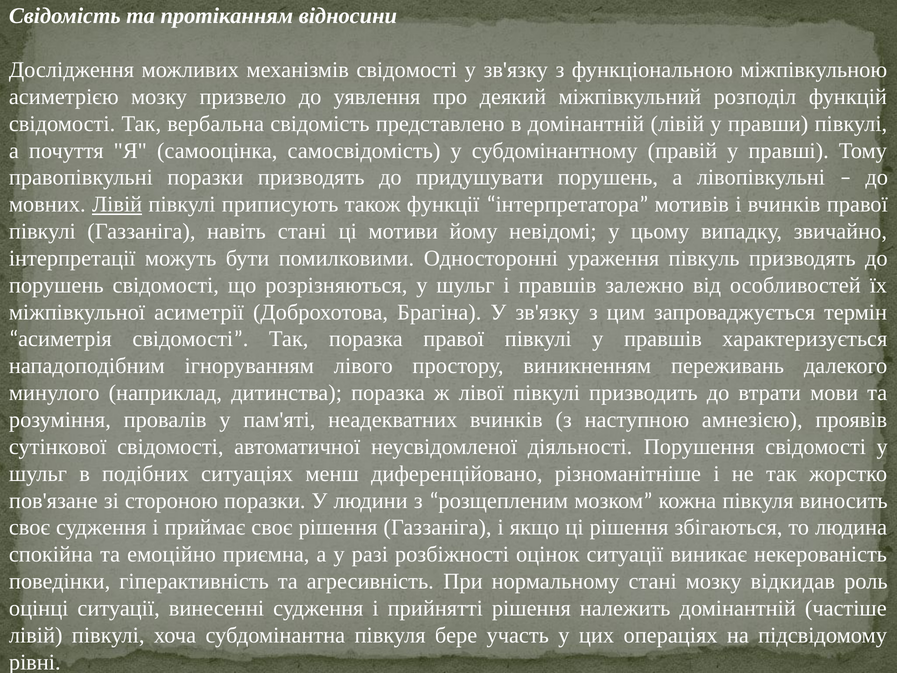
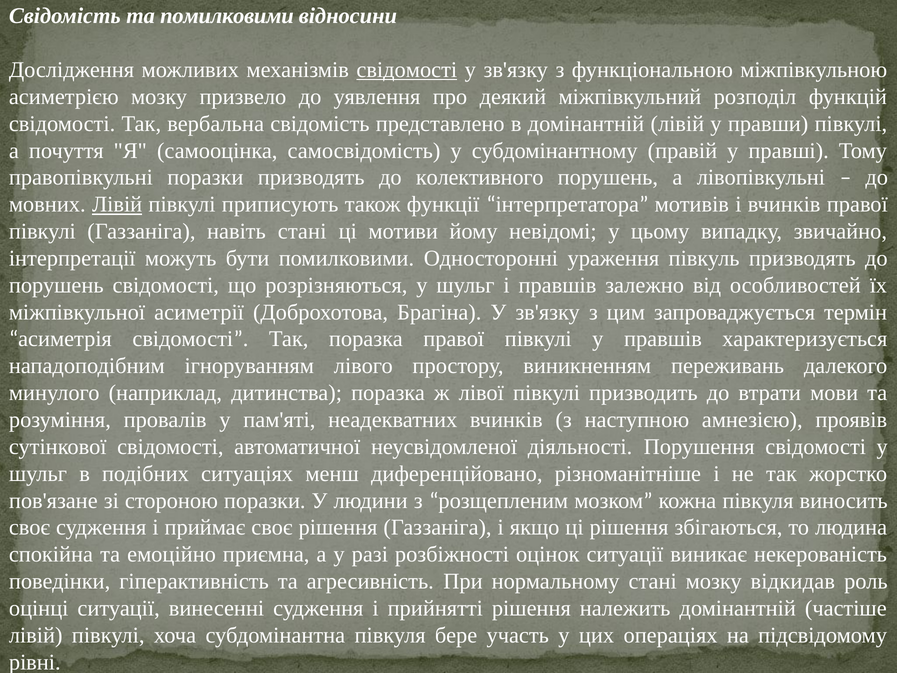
та протіканням: протіканням -> помилковими
свідомості at (407, 70) underline: none -> present
придушувати: придушувати -> колективного
